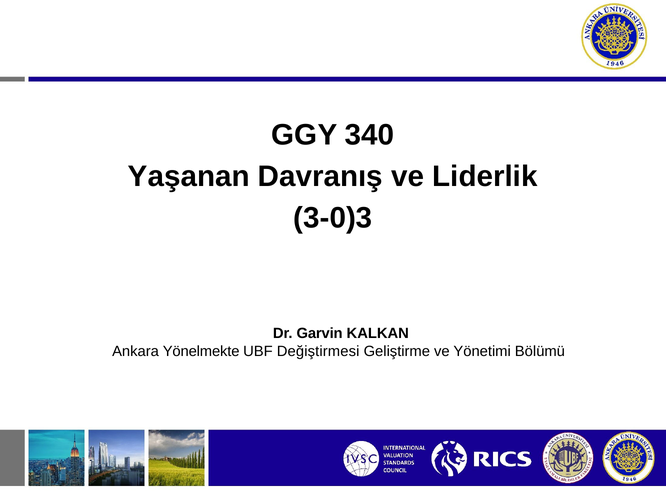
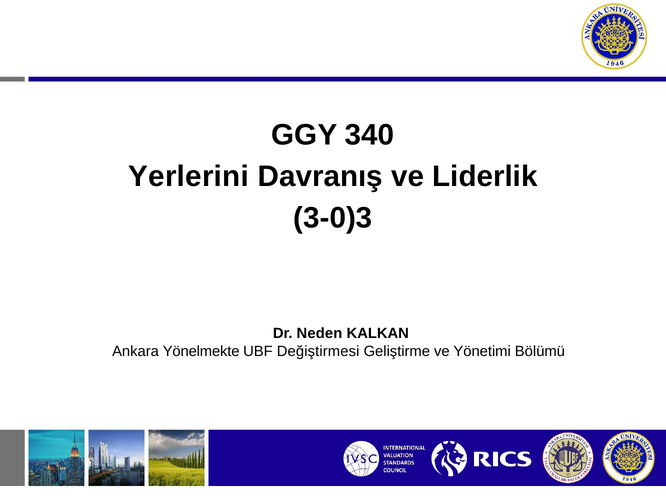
Yaşanan: Yaşanan -> Yerlerini
Garvin: Garvin -> Neden
